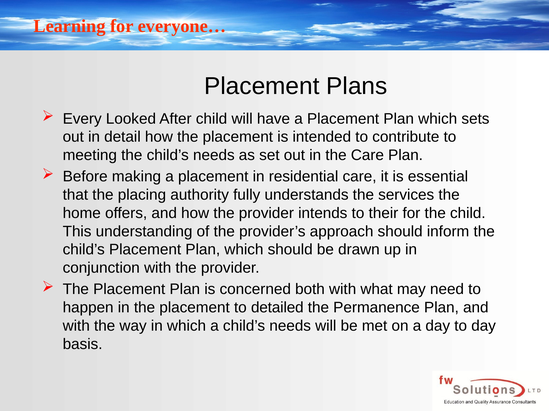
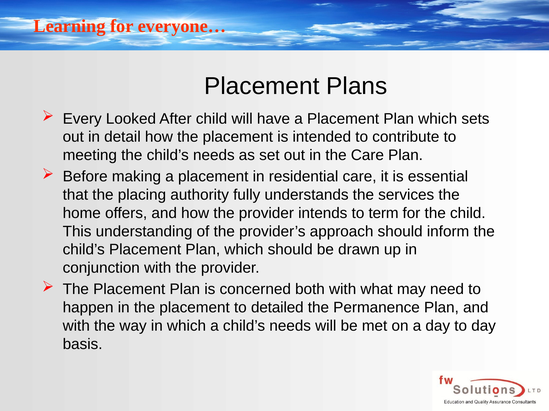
their: their -> term
